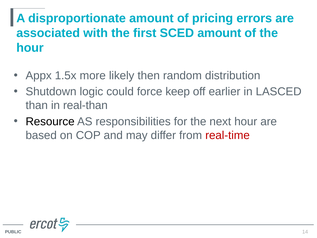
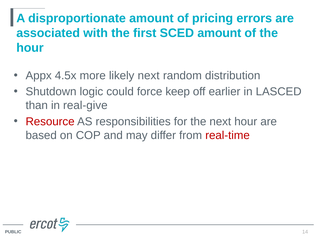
1.5x: 1.5x -> 4.5x
likely then: then -> next
real-than: real-than -> real-give
Resource colour: black -> red
